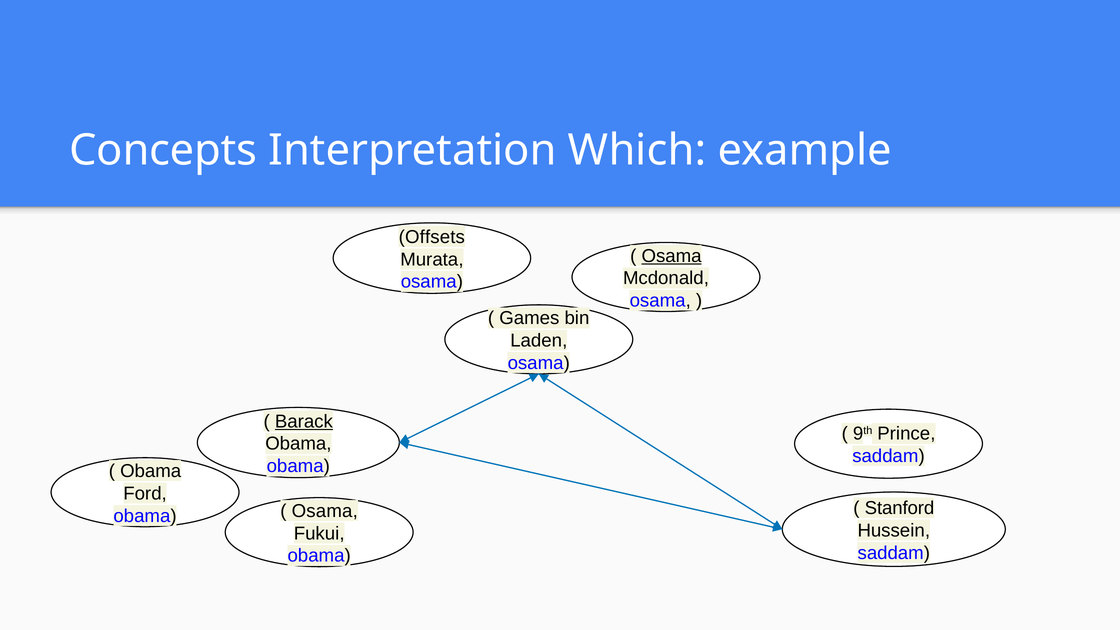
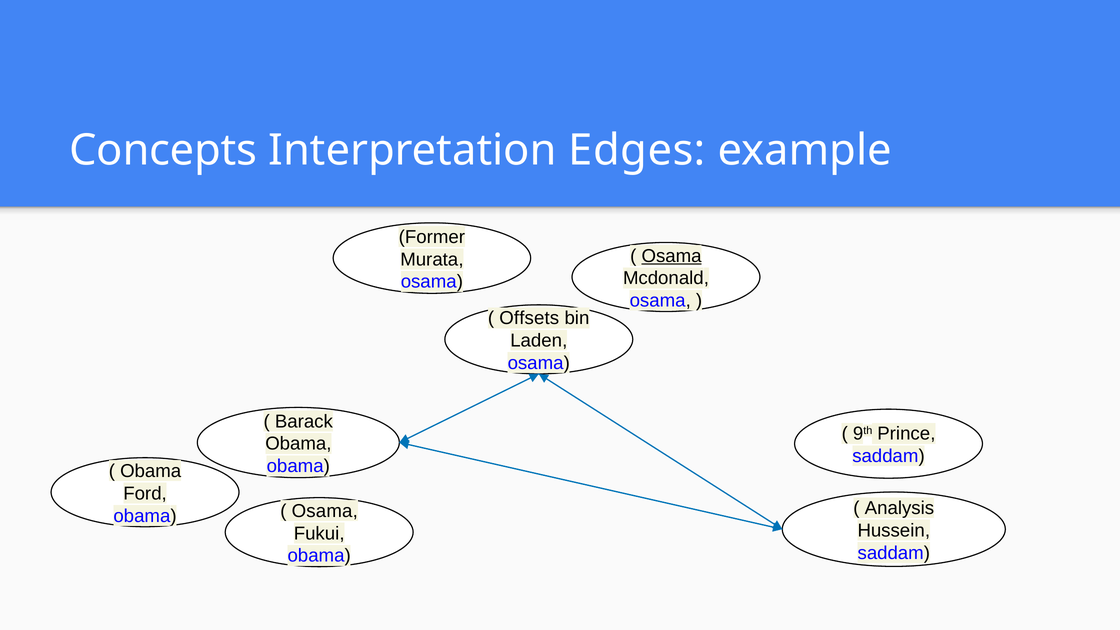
Which: Which -> Edges
Offsets: Offsets -> Former
Games: Games -> Offsets
Barack underline: present -> none
Stanford: Stanford -> Analysis
